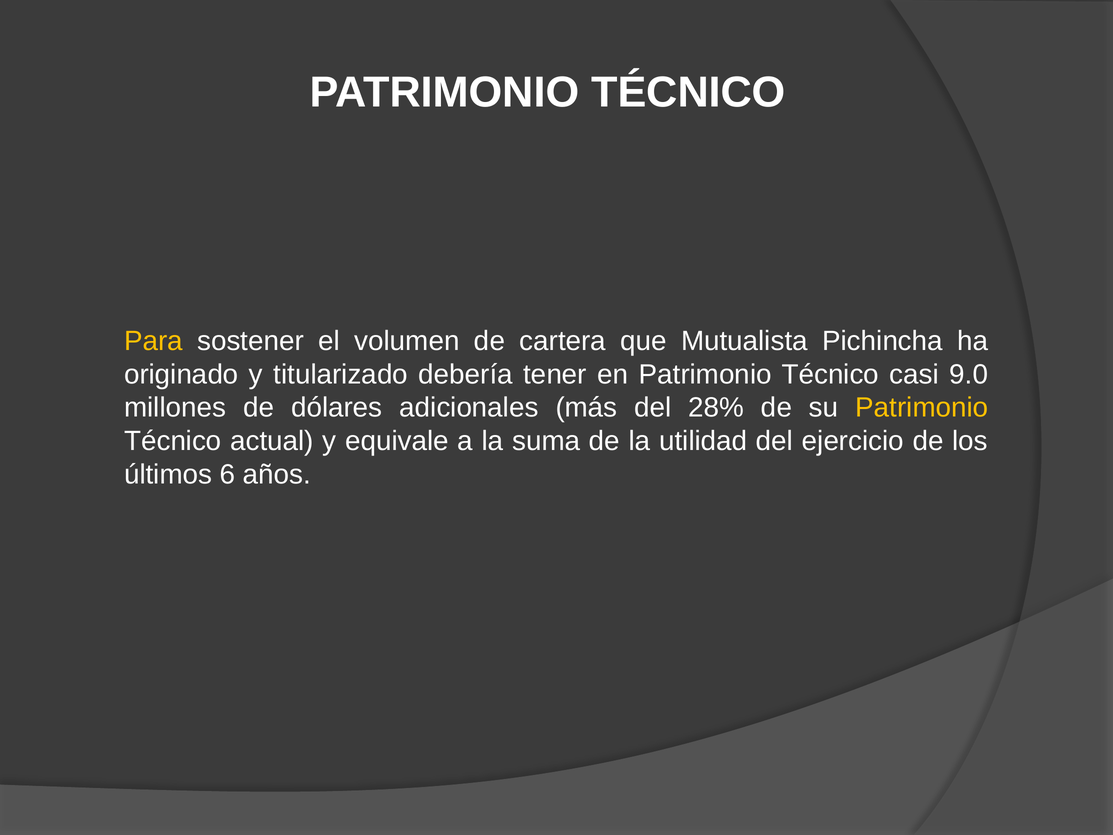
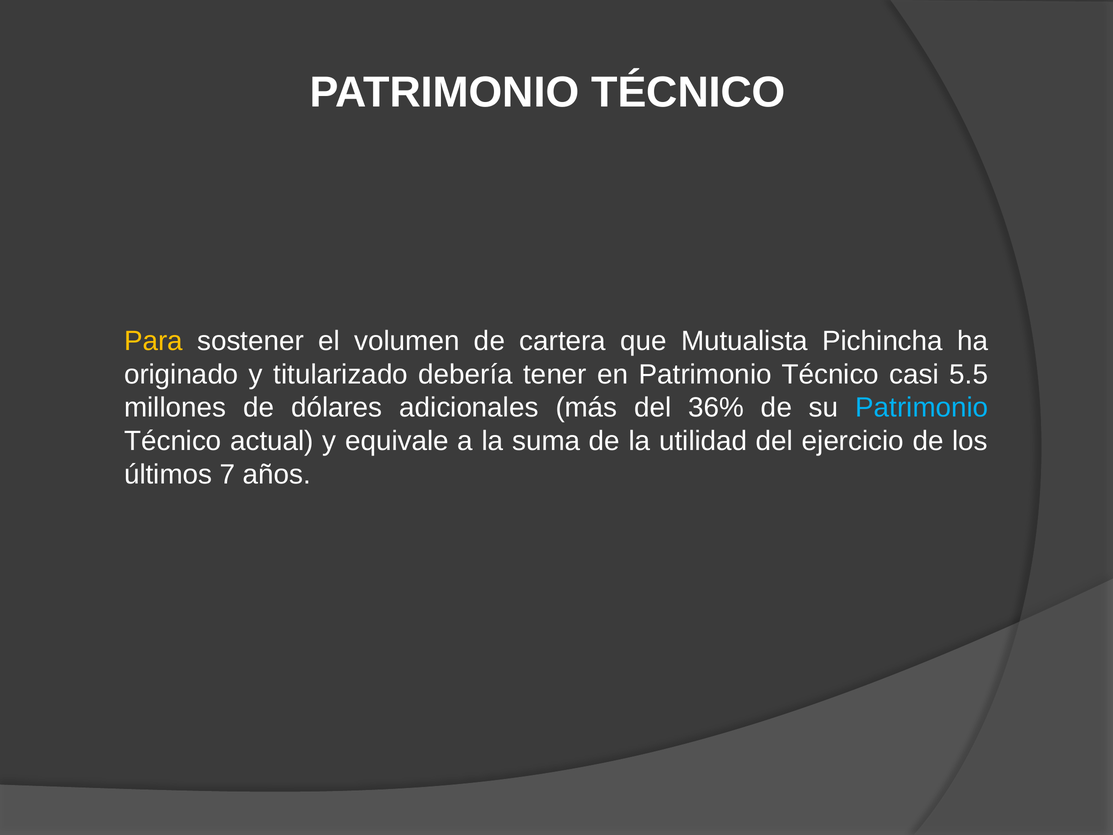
9.0: 9.0 -> 5.5
28%: 28% -> 36%
Patrimonio at (922, 408) colour: yellow -> light blue
6: 6 -> 7
